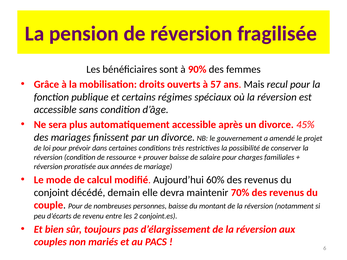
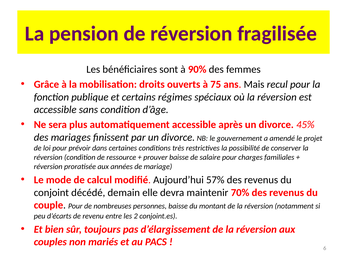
57: 57 -> 75
60%: 60% -> 57%
